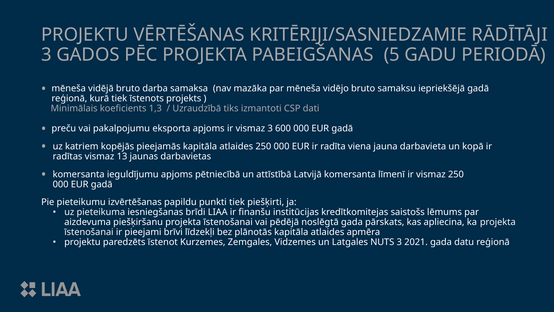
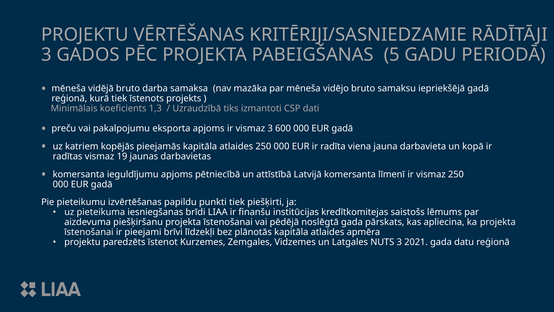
13: 13 -> 19
